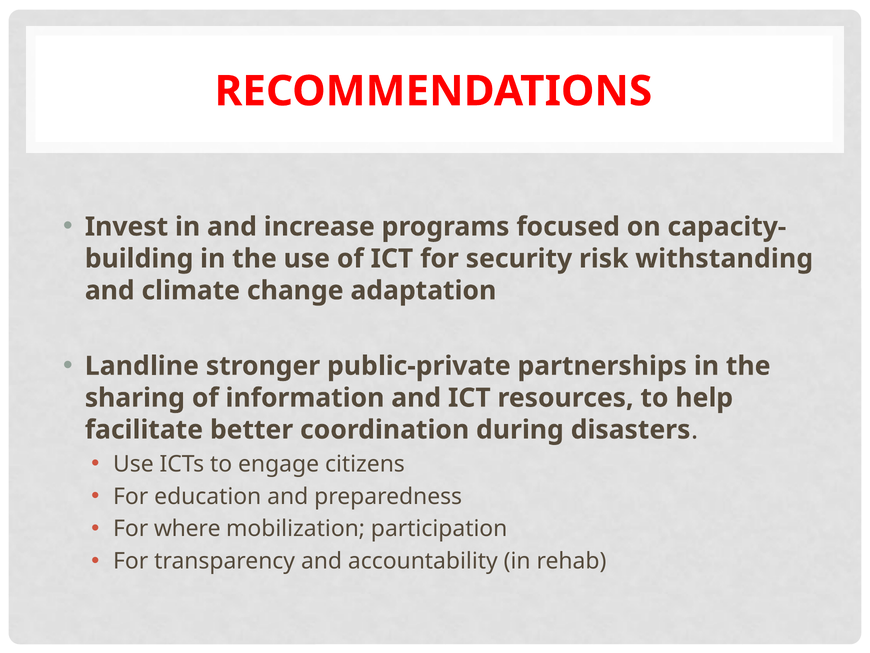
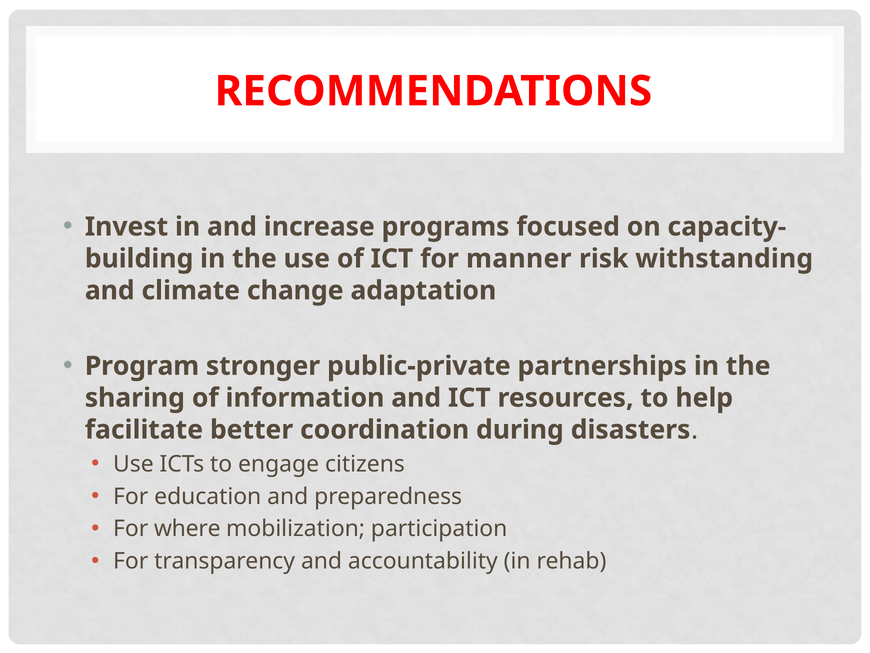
security: security -> manner
Landline: Landline -> Program
